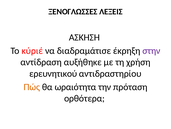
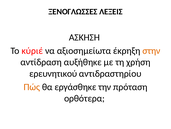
διαδραμάτισε: διαδραμάτισε -> αξιοσημείωτα
στην colour: purple -> orange
ωραιότητα: ωραιότητα -> εργάσθηκε
